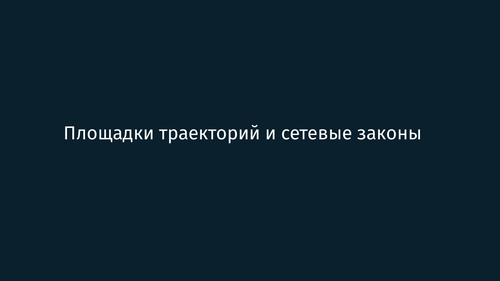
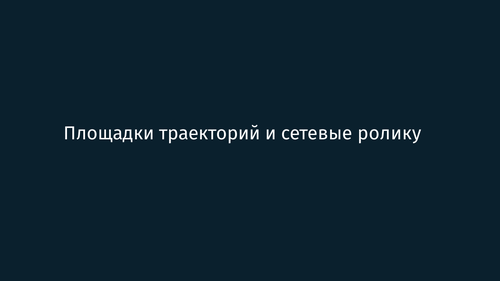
законы: законы -> ролику
